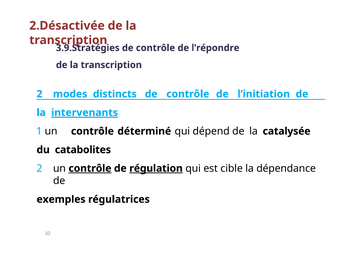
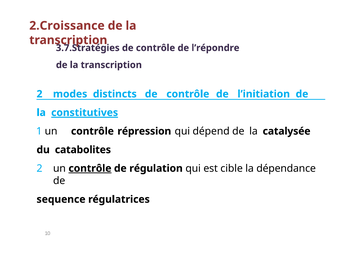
2.Désactivée: 2.Désactivée -> 2.Croissance
3.9.Stratégies: 3.9.Stratégies -> 3.7.Stratégies
intervenants: intervenants -> constitutives
déterminé: déterminé -> répression
régulation underline: present -> none
exemples: exemples -> sequence
